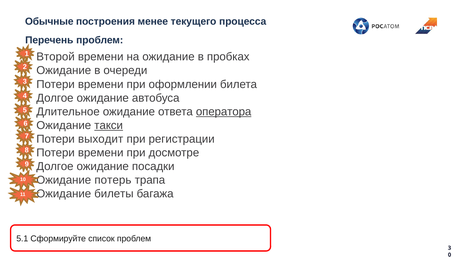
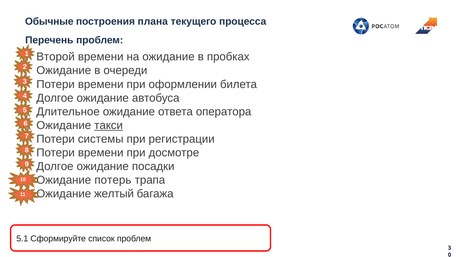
менее: менее -> плана
оператора underline: present -> none
выходит: выходит -> системы
билеты: билеты -> желтый
